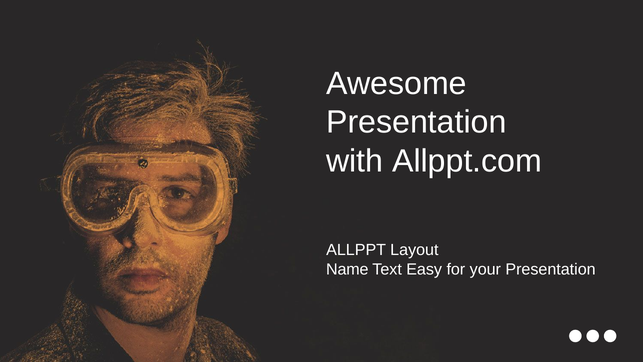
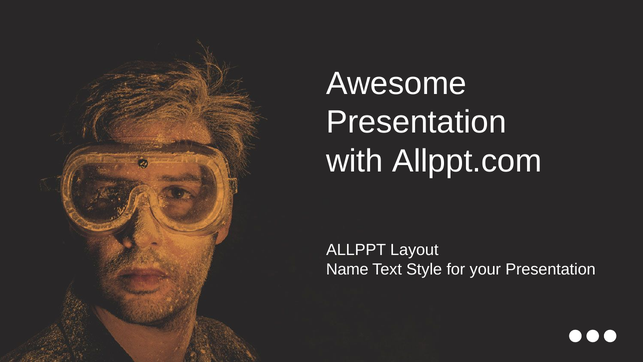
Easy: Easy -> Style
